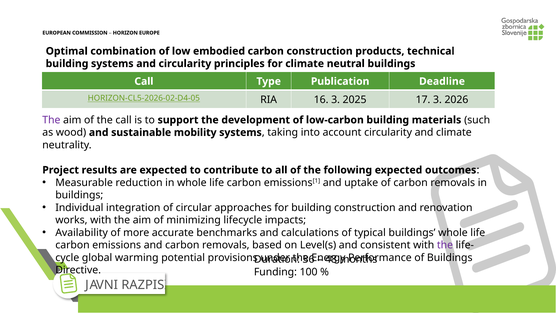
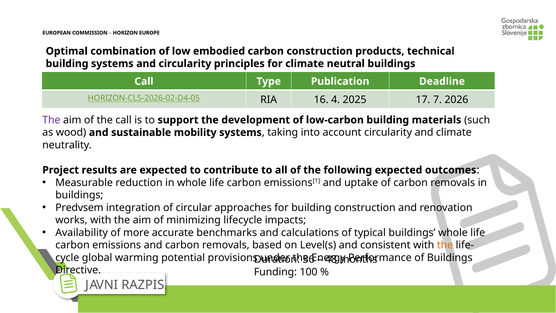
16 3: 3 -> 4
17 3: 3 -> 7
Individual: Individual -> Predvsem
the at (445, 245) colour: purple -> orange
